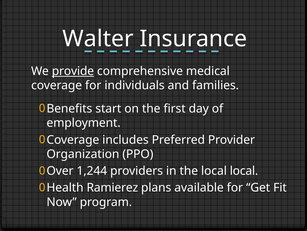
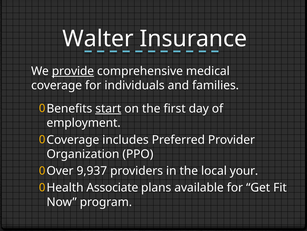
start underline: none -> present
1,244: 1,244 -> 9,937
local local: local -> your
Ramierez: Ramierez -> Associate
